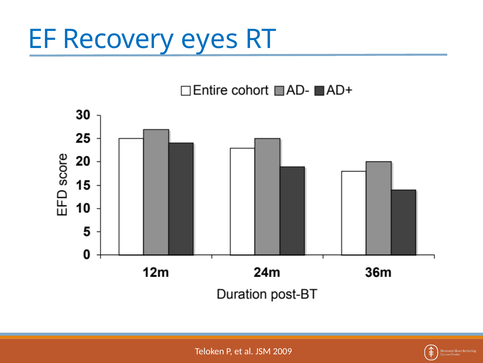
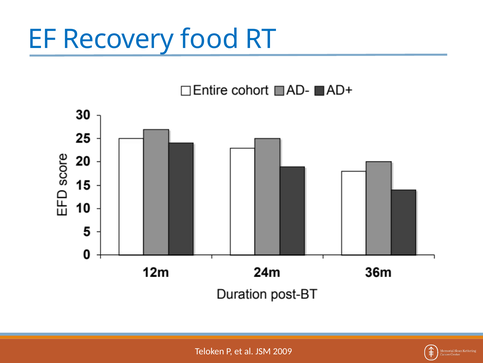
eyes: eyes -> food
